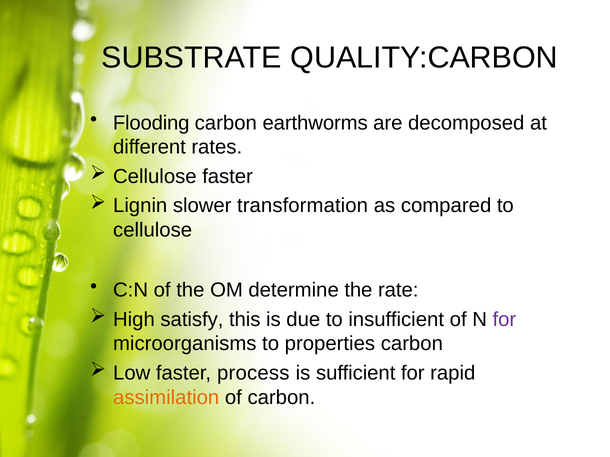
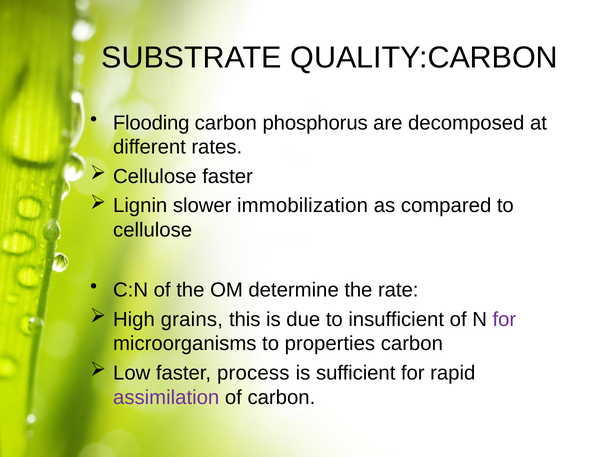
earthworms: earthworms -> phosphorus
transformation: transformation -> immobilization
satisfy: satisfy -> grains
assimilation colour: orange -> purple
